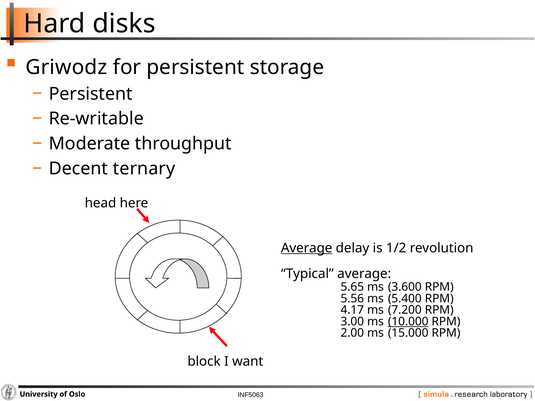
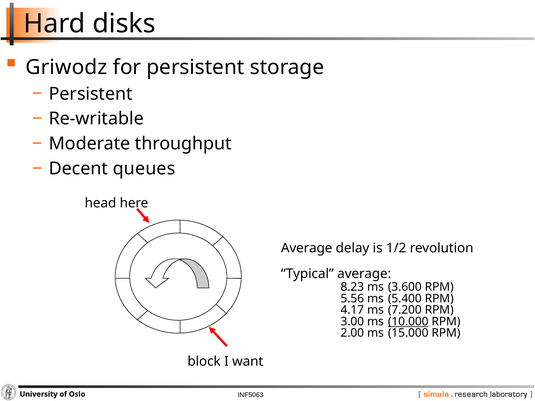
ternary: ternary -> queues
Average at (307, 248) underline: present -> none
5.65: 5.65 -> 8.23
